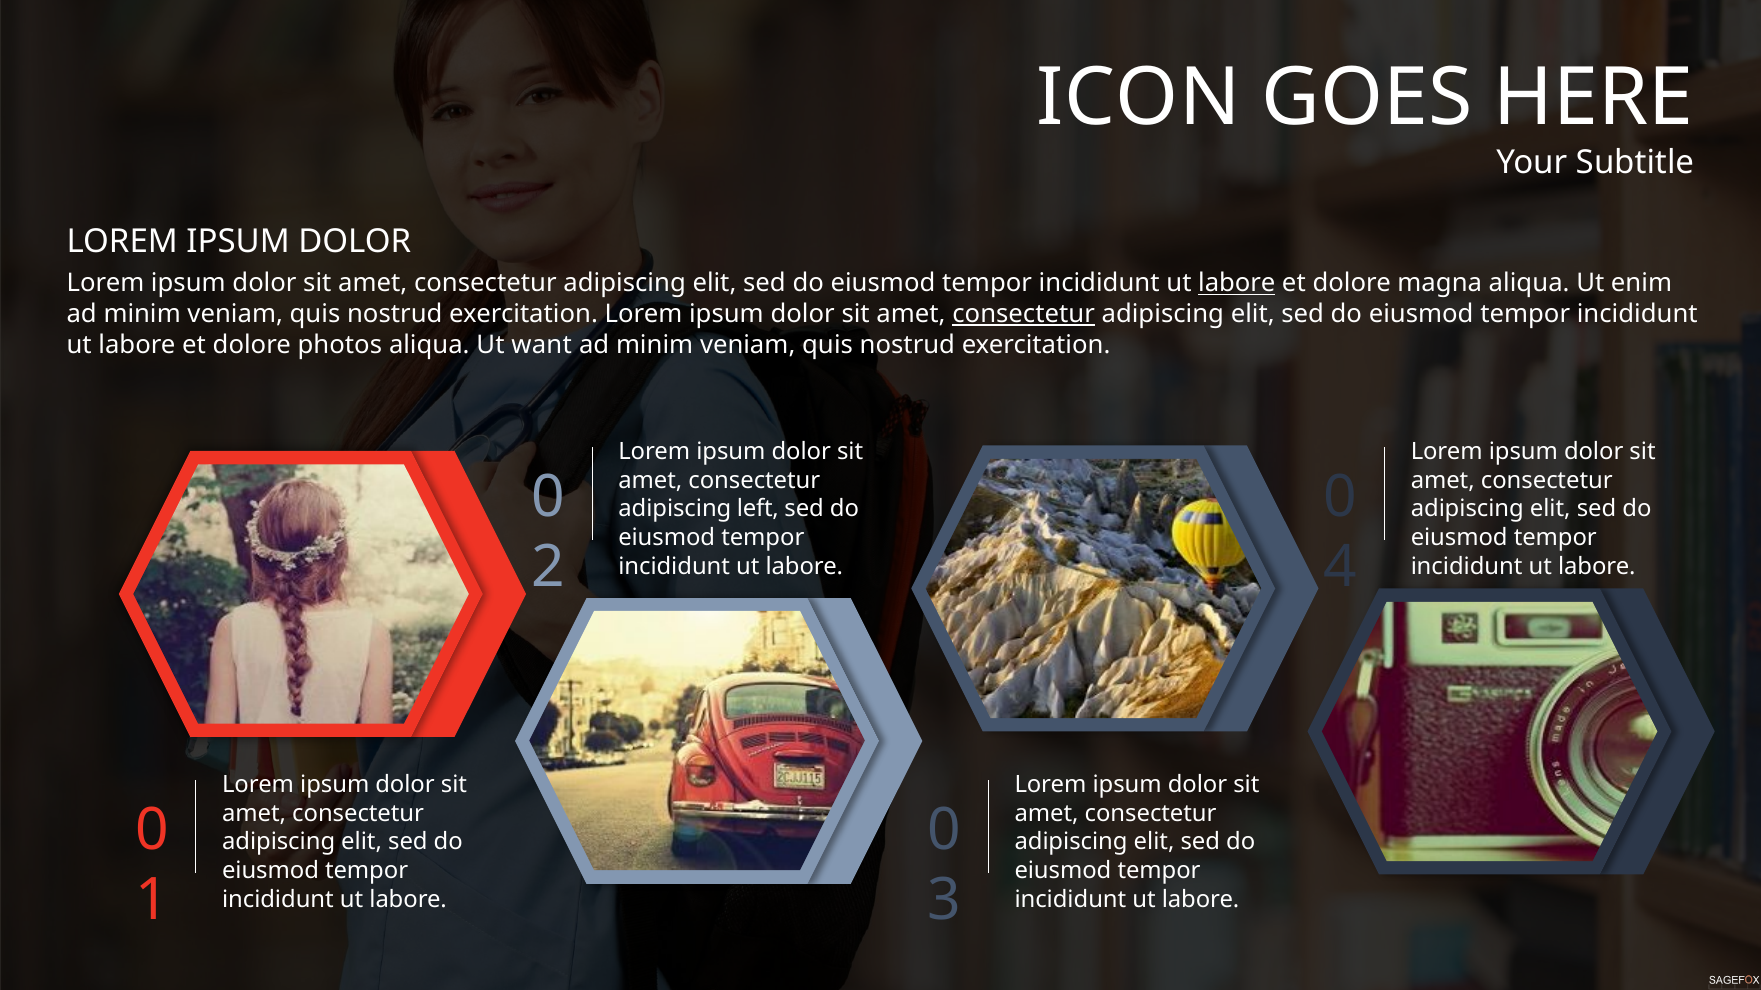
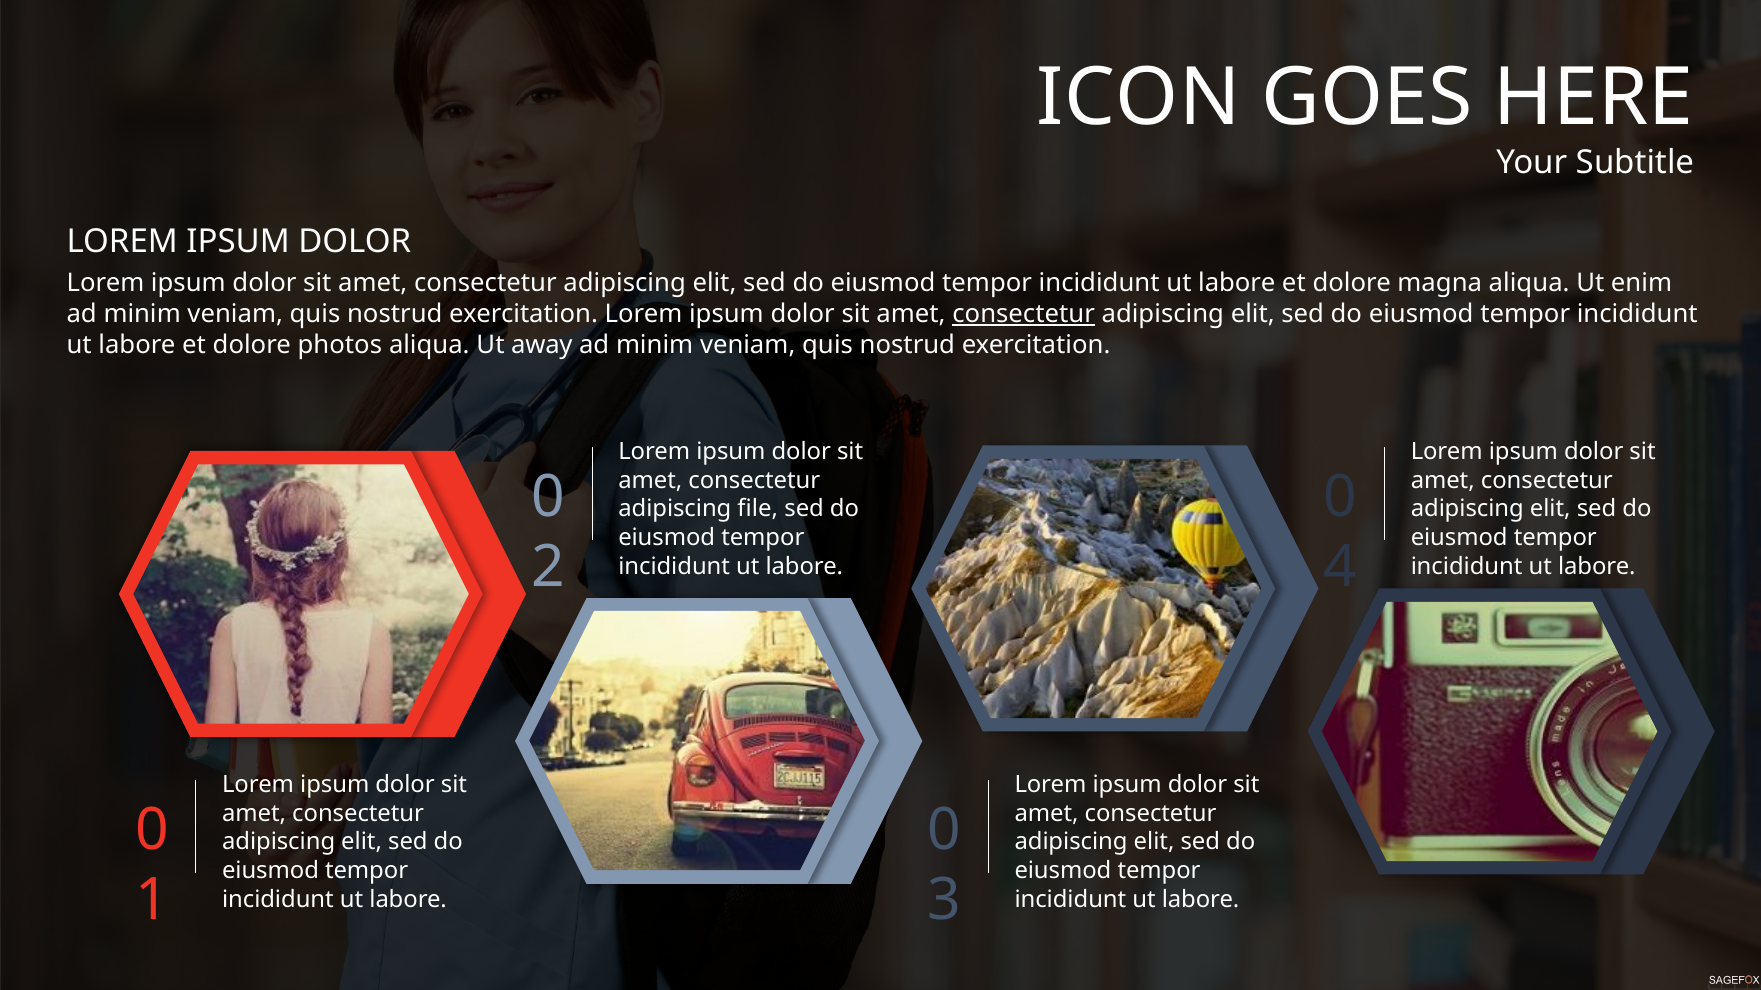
labore at (1237, 284) underline: present -> none
want: want -> away
left: left -> file
